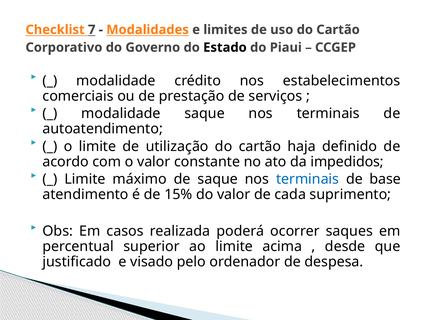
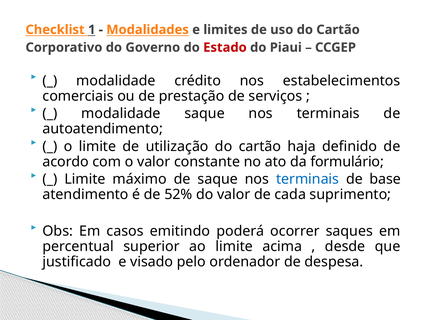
7: 7 -> 1
Estado colour: black -> red
impedidos: impedidos -> formulário
15%: 15% -> 52%
realizada: realizada -> emitindo
